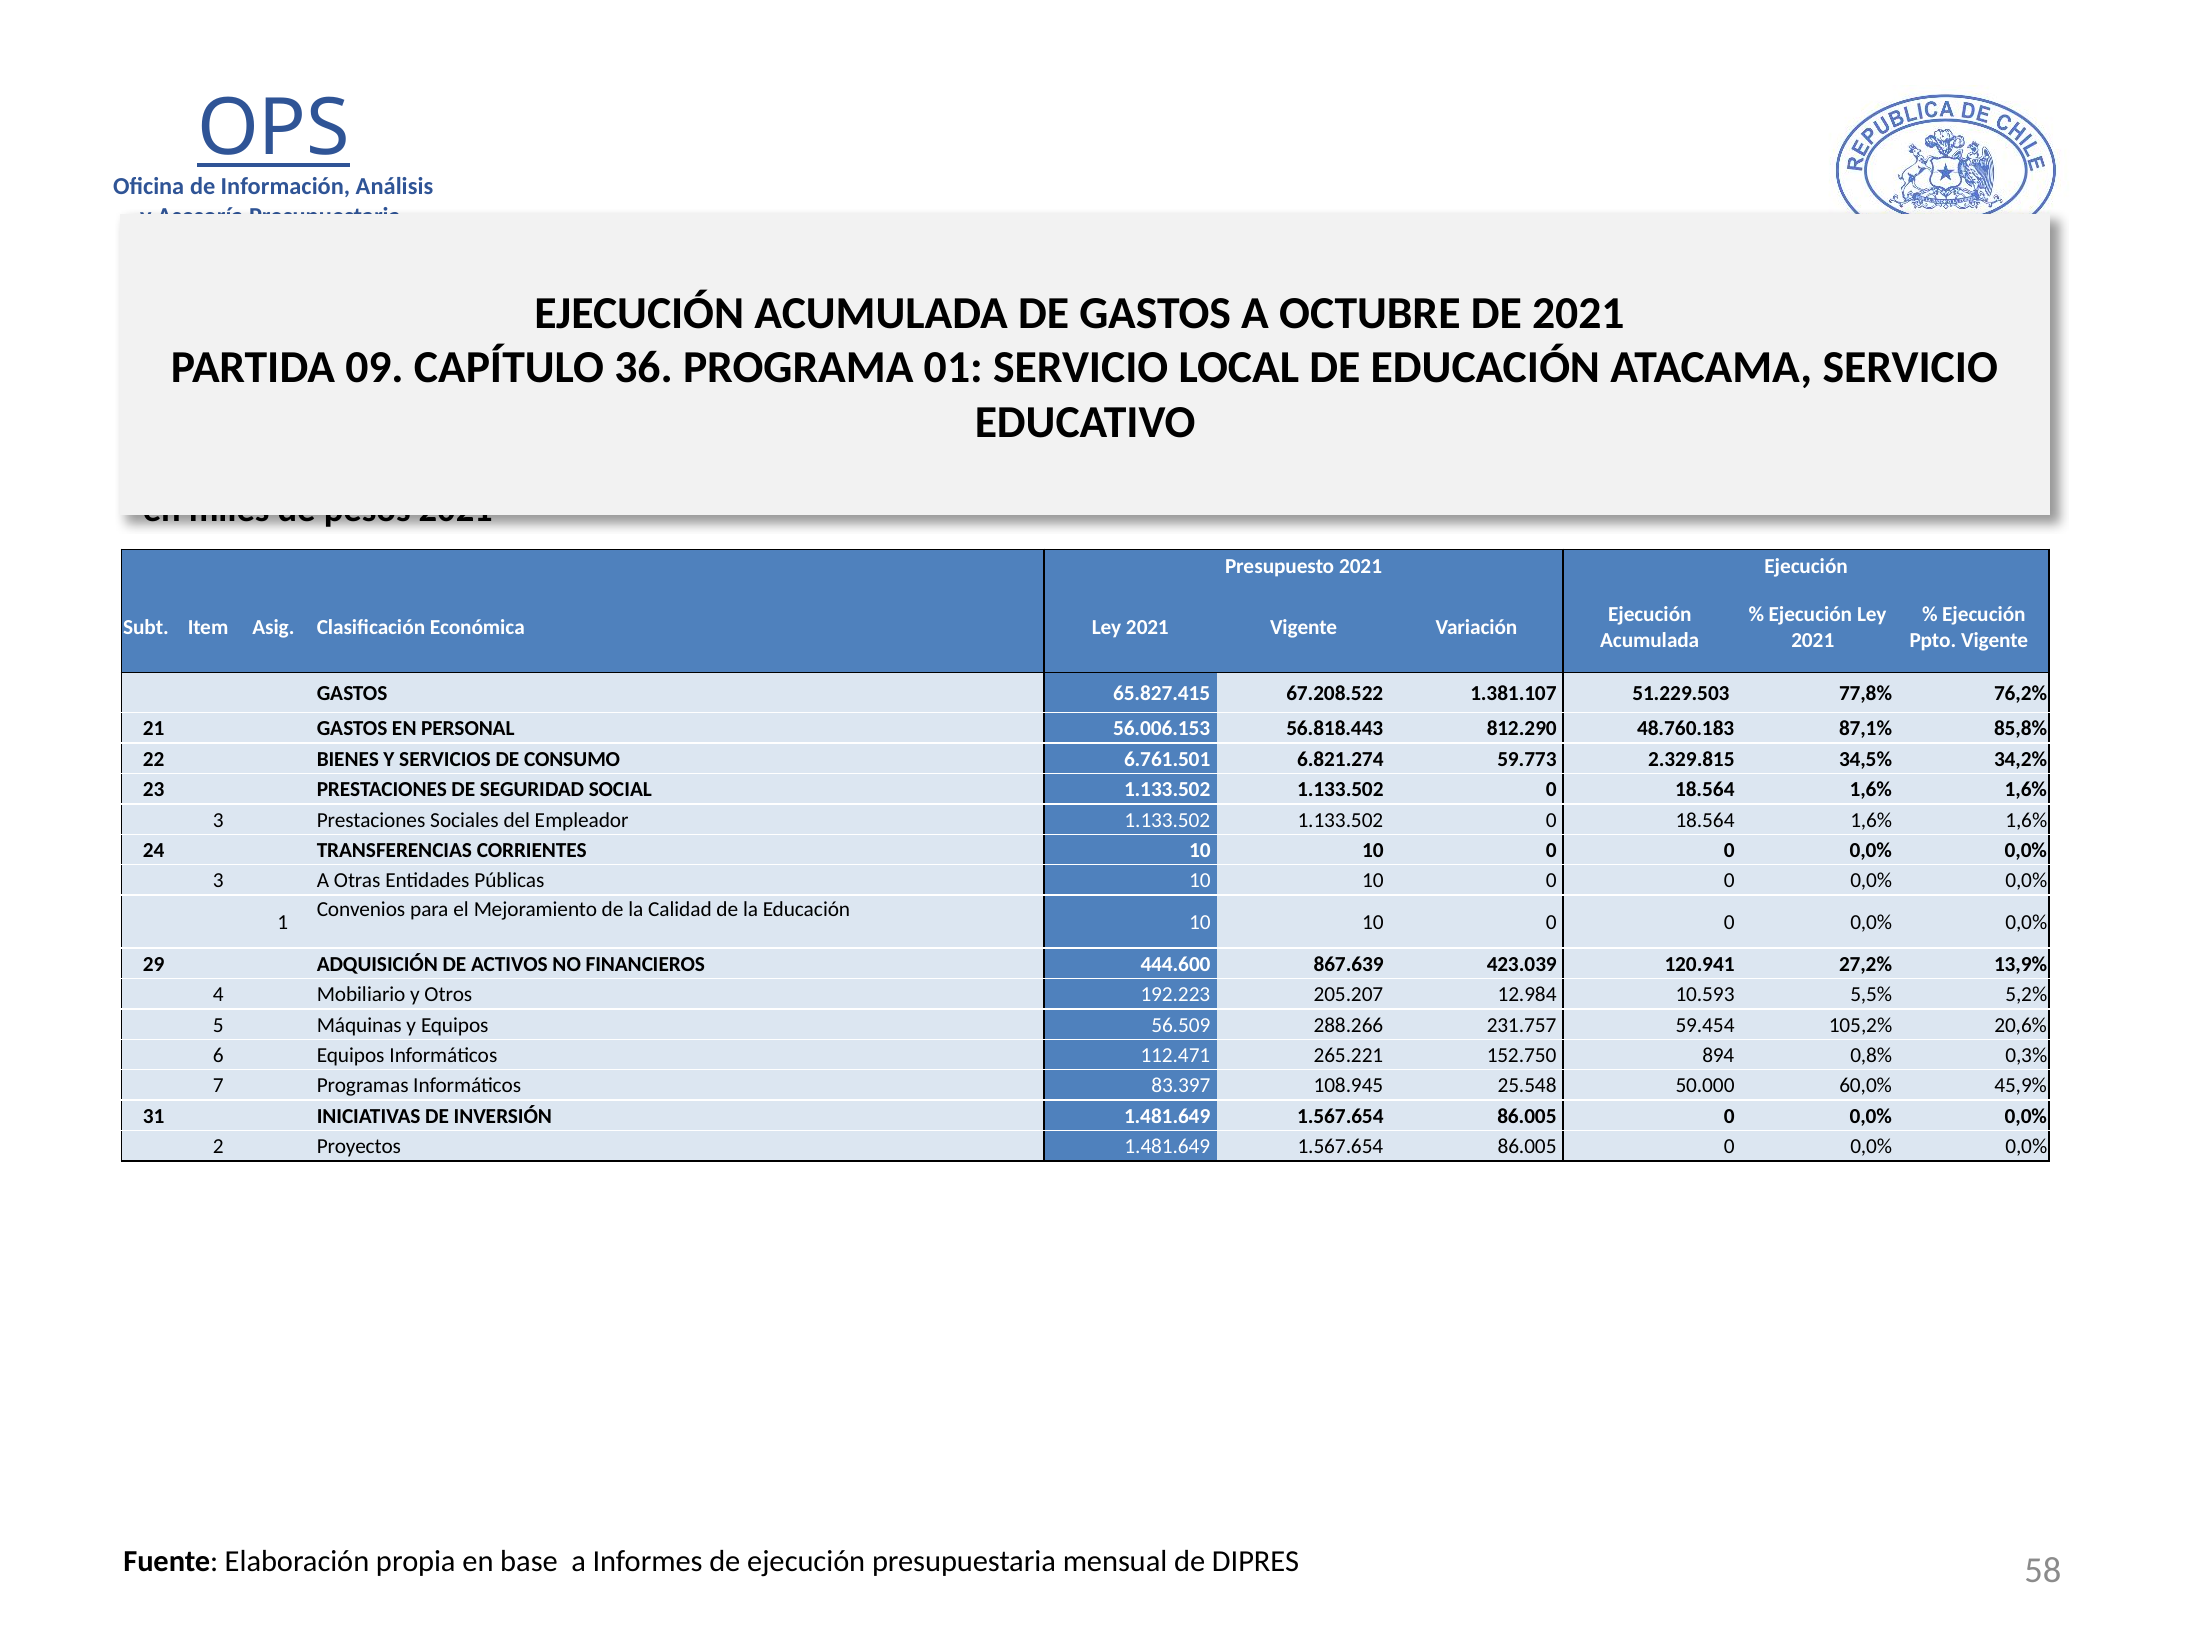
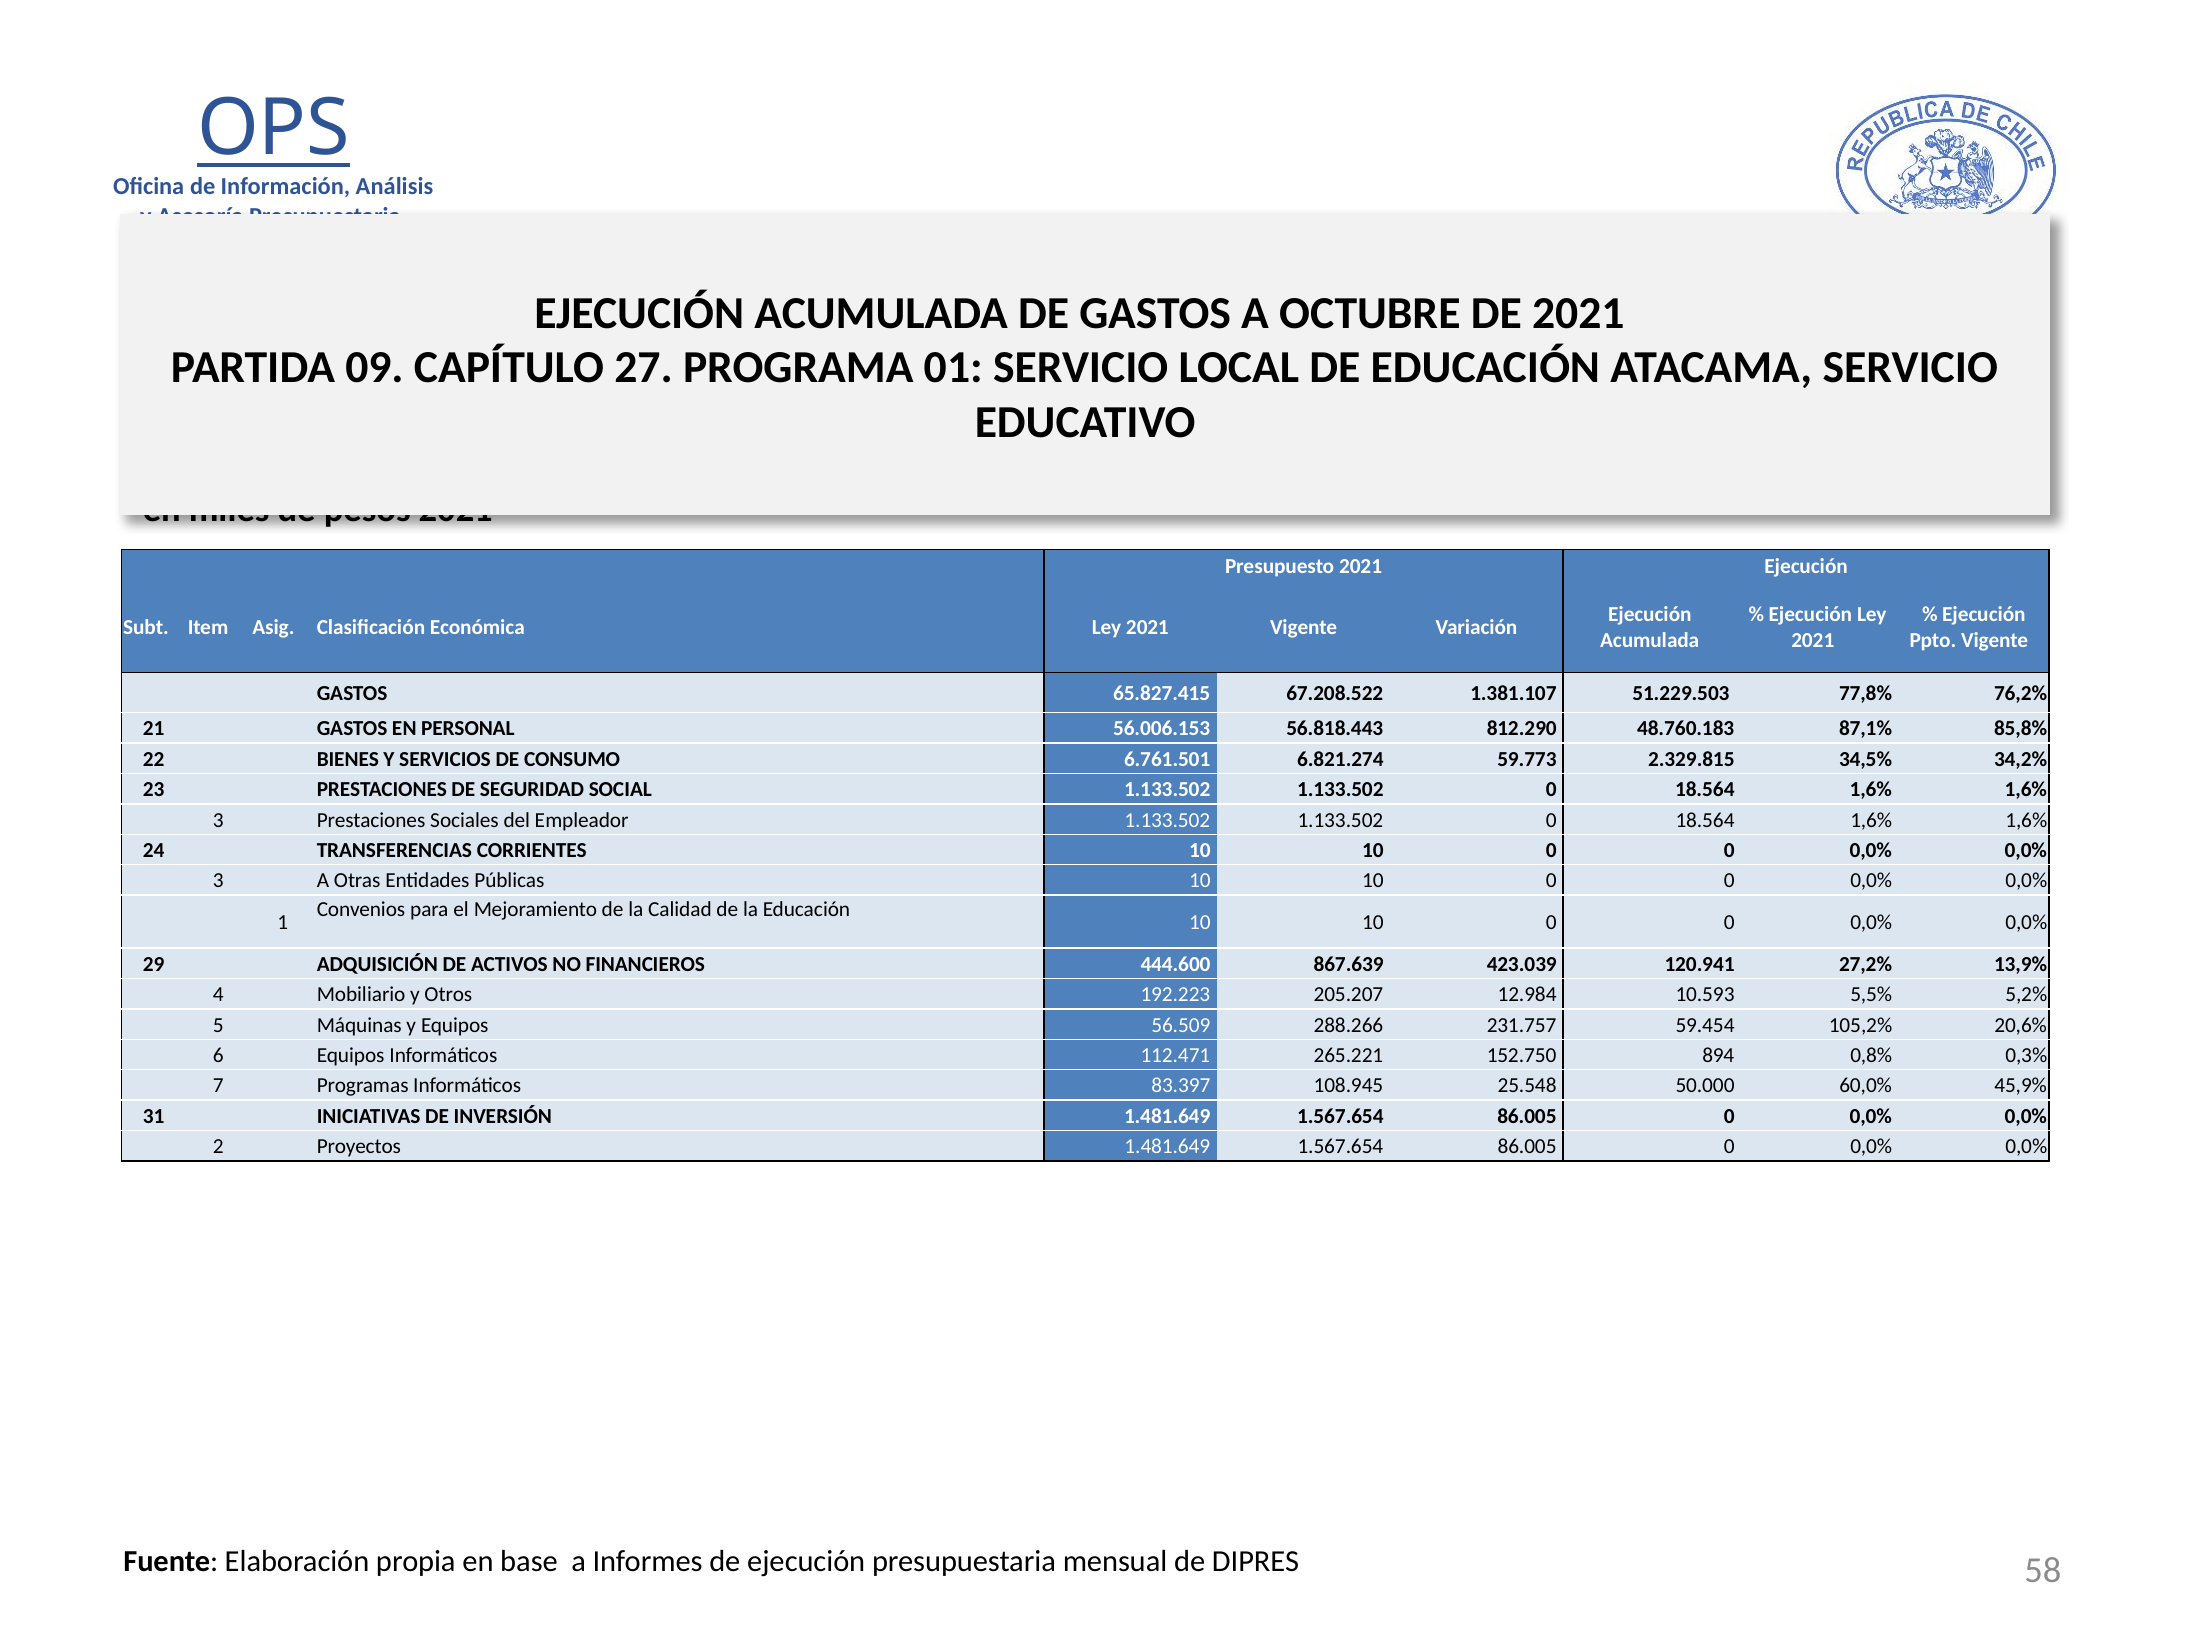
36: 36 -> 27
